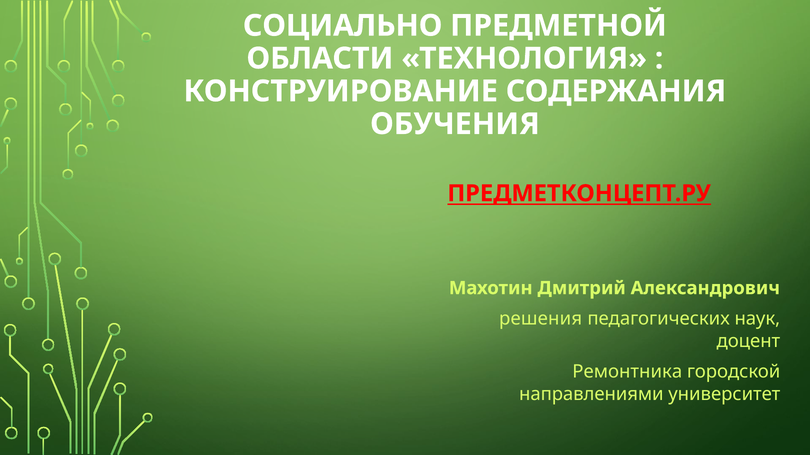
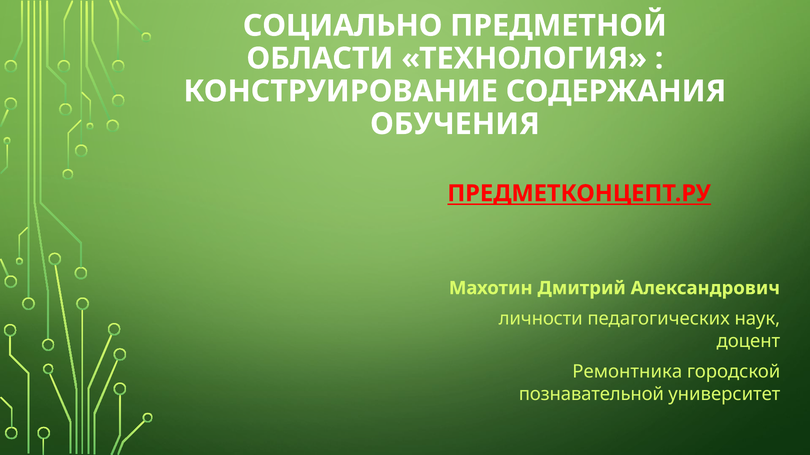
решения: решения -> личности
направлениями: направлениями -> познавательной
